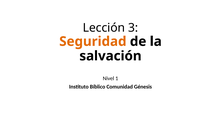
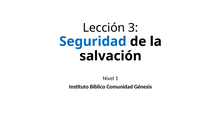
Seguridad colour: orange -> blue
